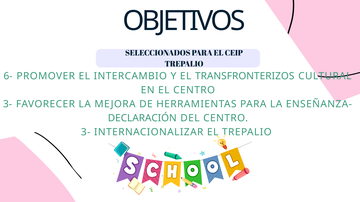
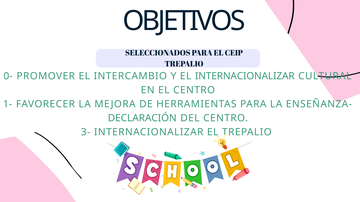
6-: 6- -> 0-
EL TRANSFRONTERIZOS: TRANSFRONTERIZOS -> INTERNACIONALIZAR
3- at (8, 104): 3- -> 1-
